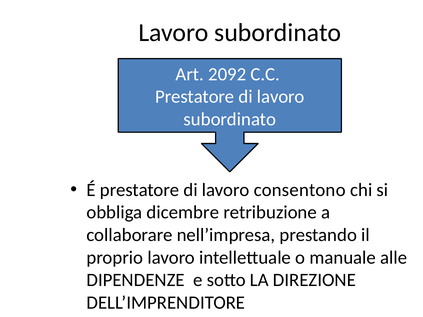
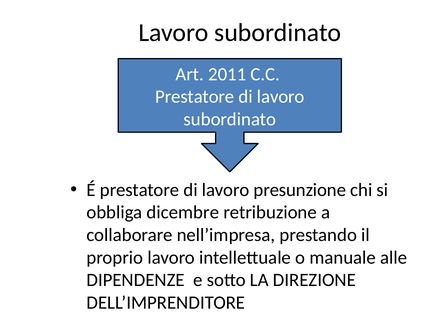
2092: 2092 -> 2011
consentono: consentono -> presunzione
